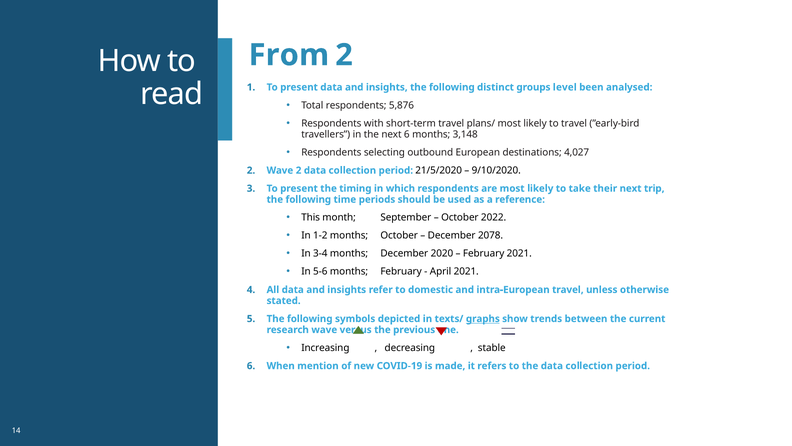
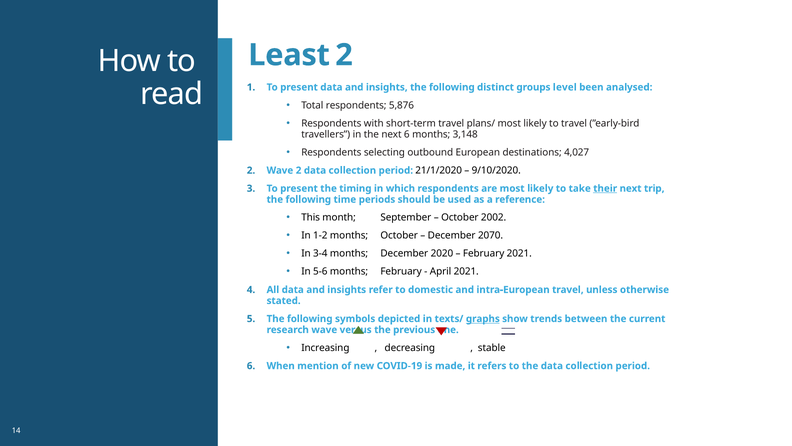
From: From -> Least
21/5/2020: 21/5/2020 -> 21/1/2020
their underline: none -> present
2022: 2022 -> 2002
2078: 2078 -> 2070
